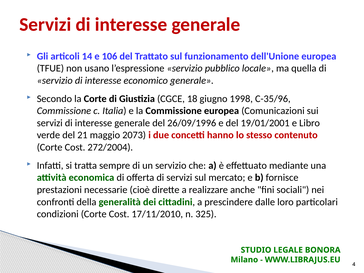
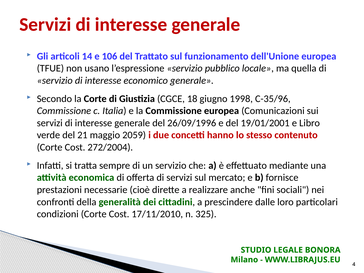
2073: 2073 -> 2059
